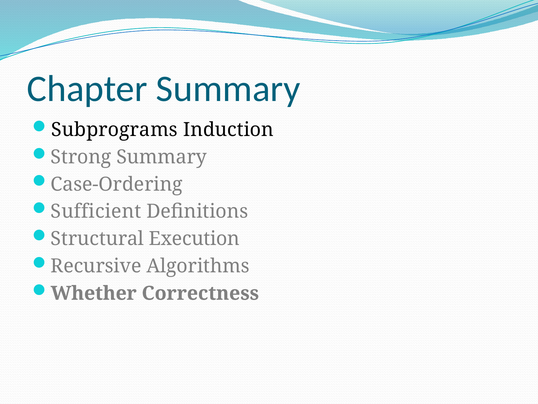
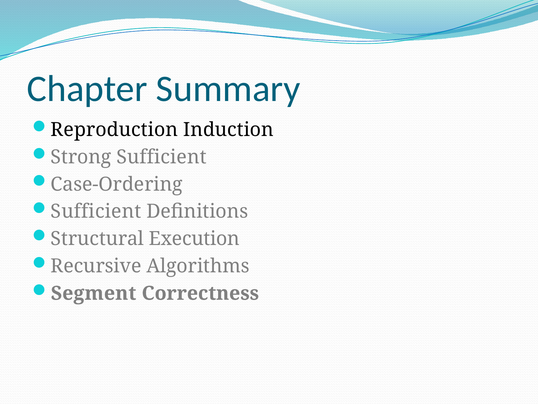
Subprograms: Subprograms -> Reproduction
Strong Summary: Summary -> Sufficient
Whether: Whether -> Segment
